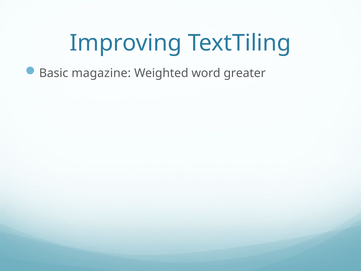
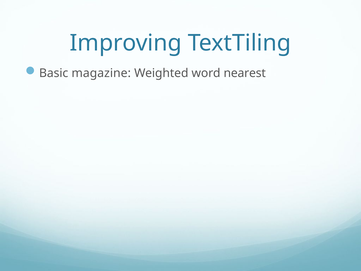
greater: greater -> nearest
